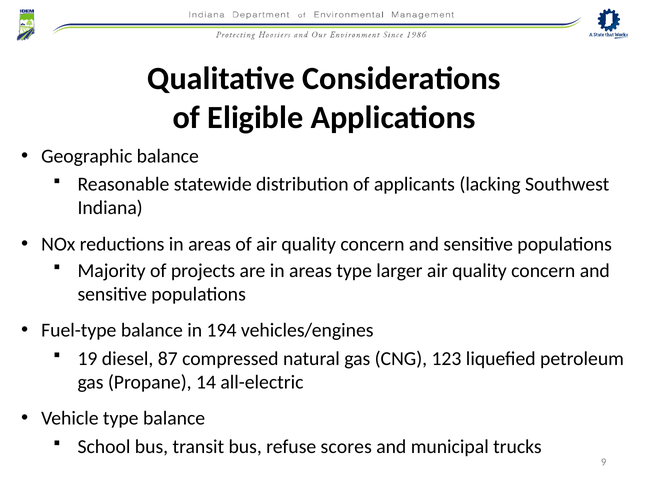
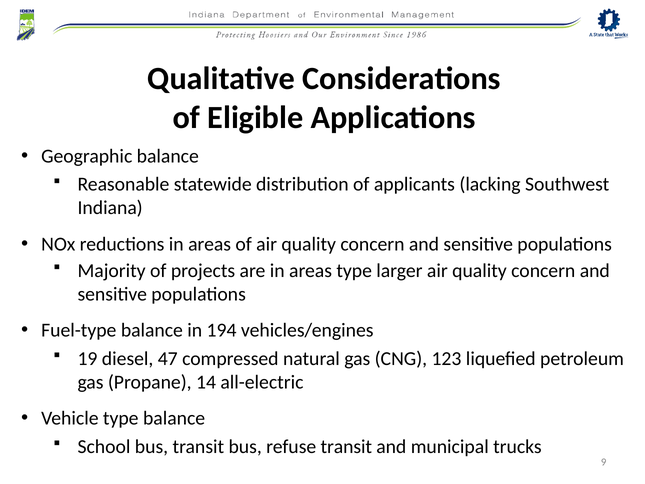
87: 87 -> 47
refuse scores: scores -> transit
